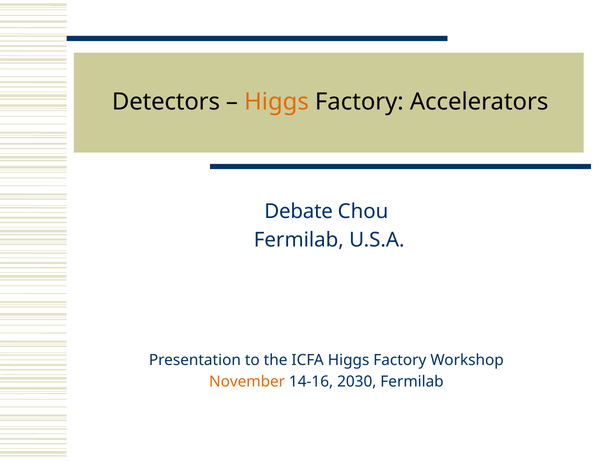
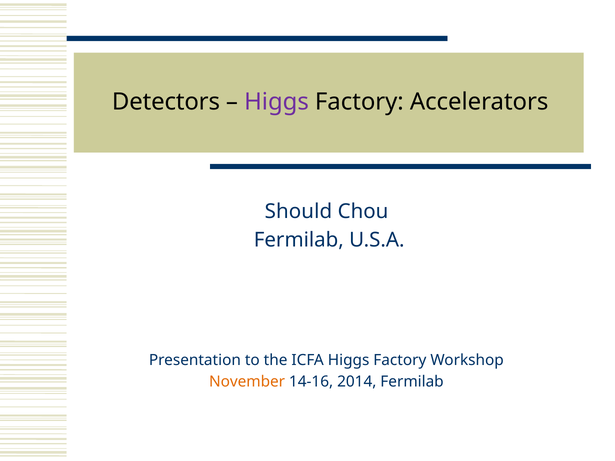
Higgs at (277, 102) colour: orange -> purple
Debate: Debate -> Should
2030: 2030 -> 2014
